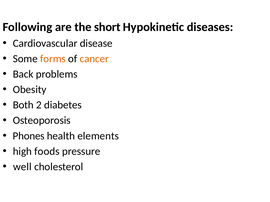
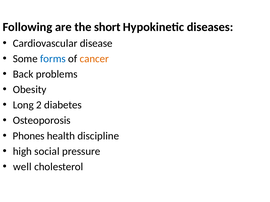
forms colour: orange -> blue
Both: Both -> Long
elements: elements -> discipline
foods: foods -> social
